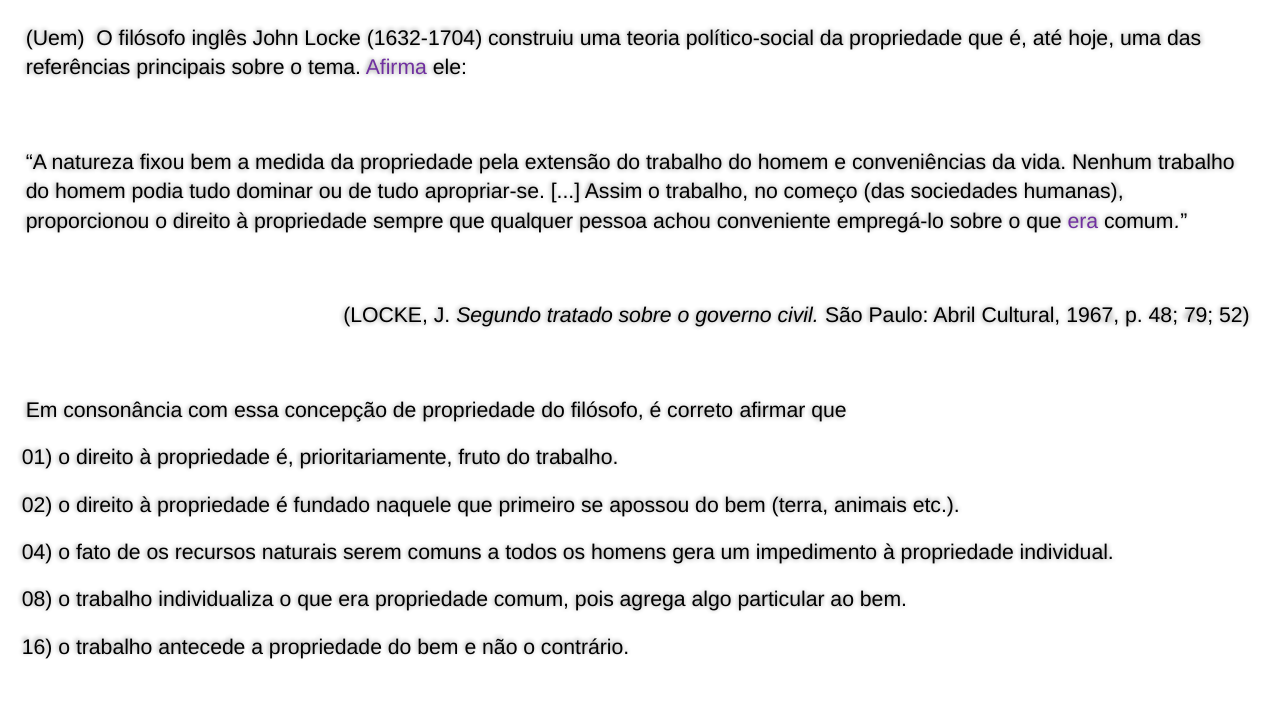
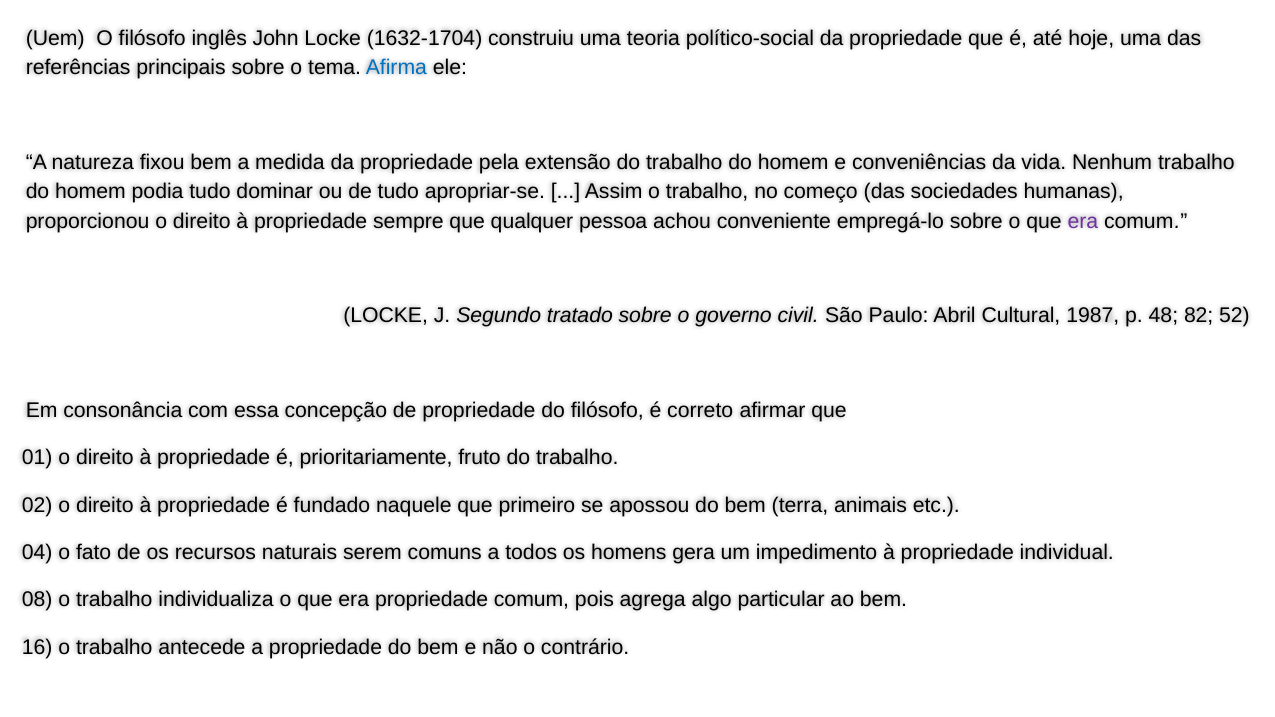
Afirma colour: purple -> blue
1967: 1967 -> 1987
79: 79 -> 82
